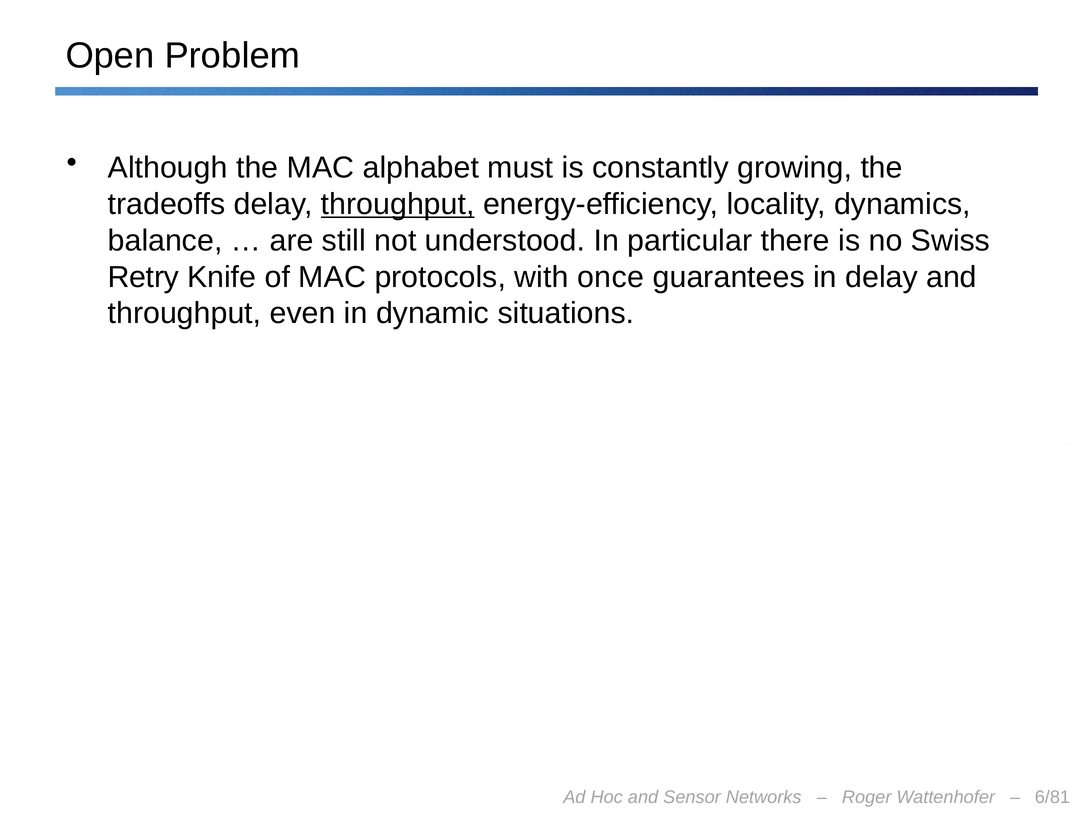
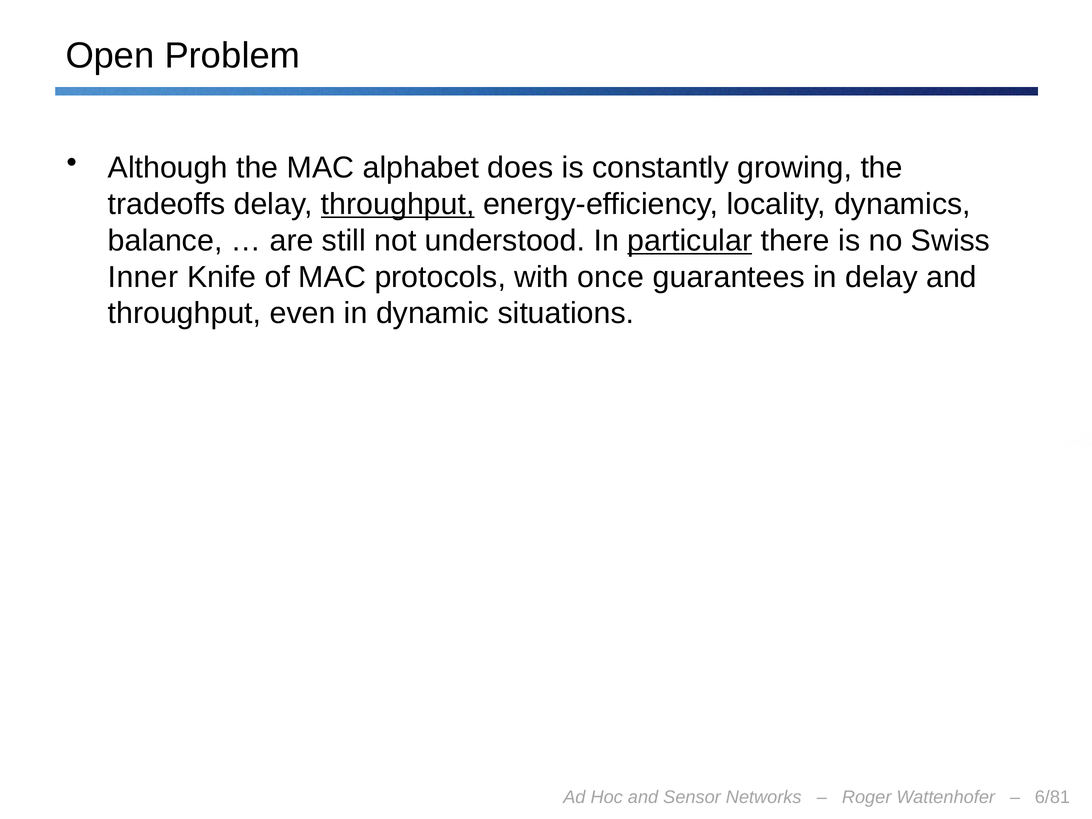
must: must -> does
particular underline: none -> present
Retry: Retry -> Inner
